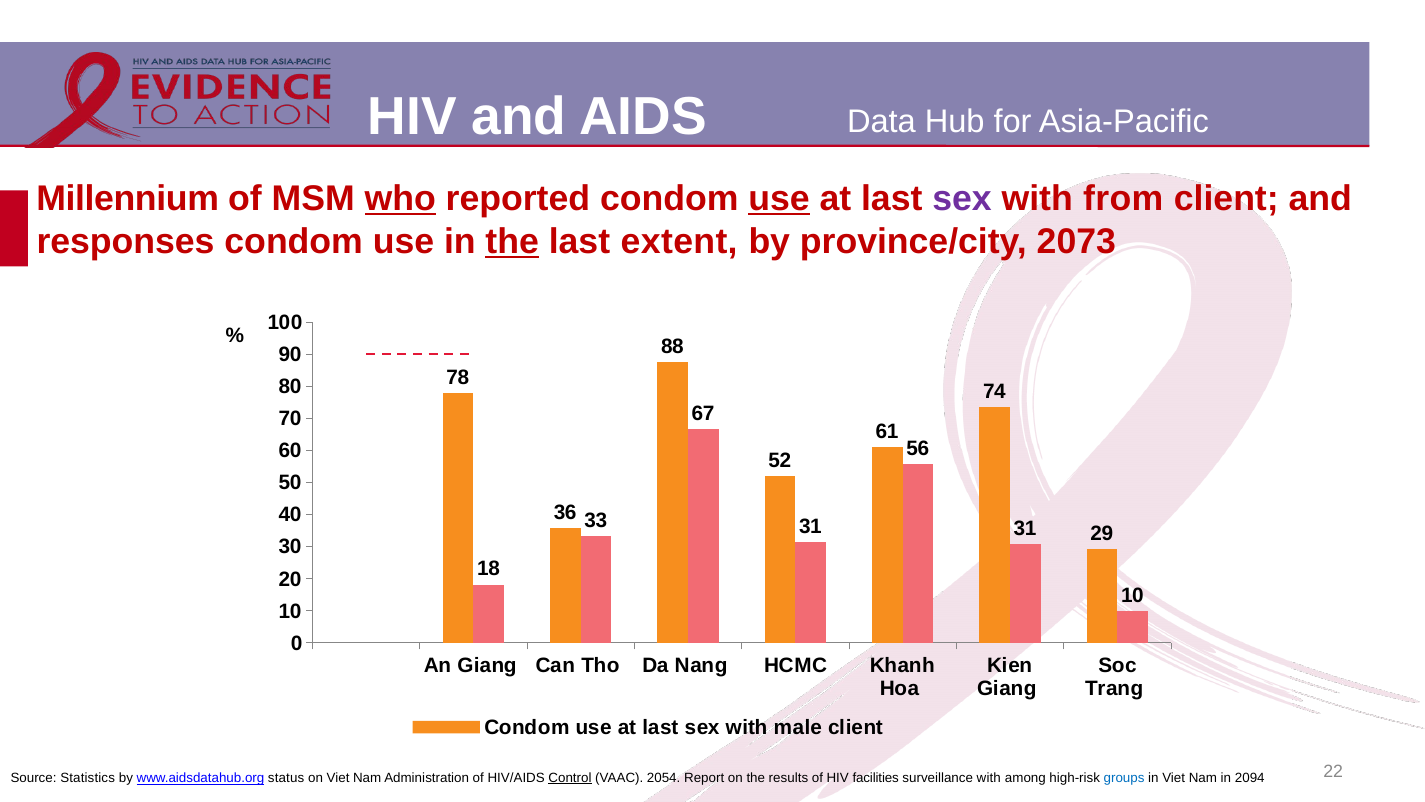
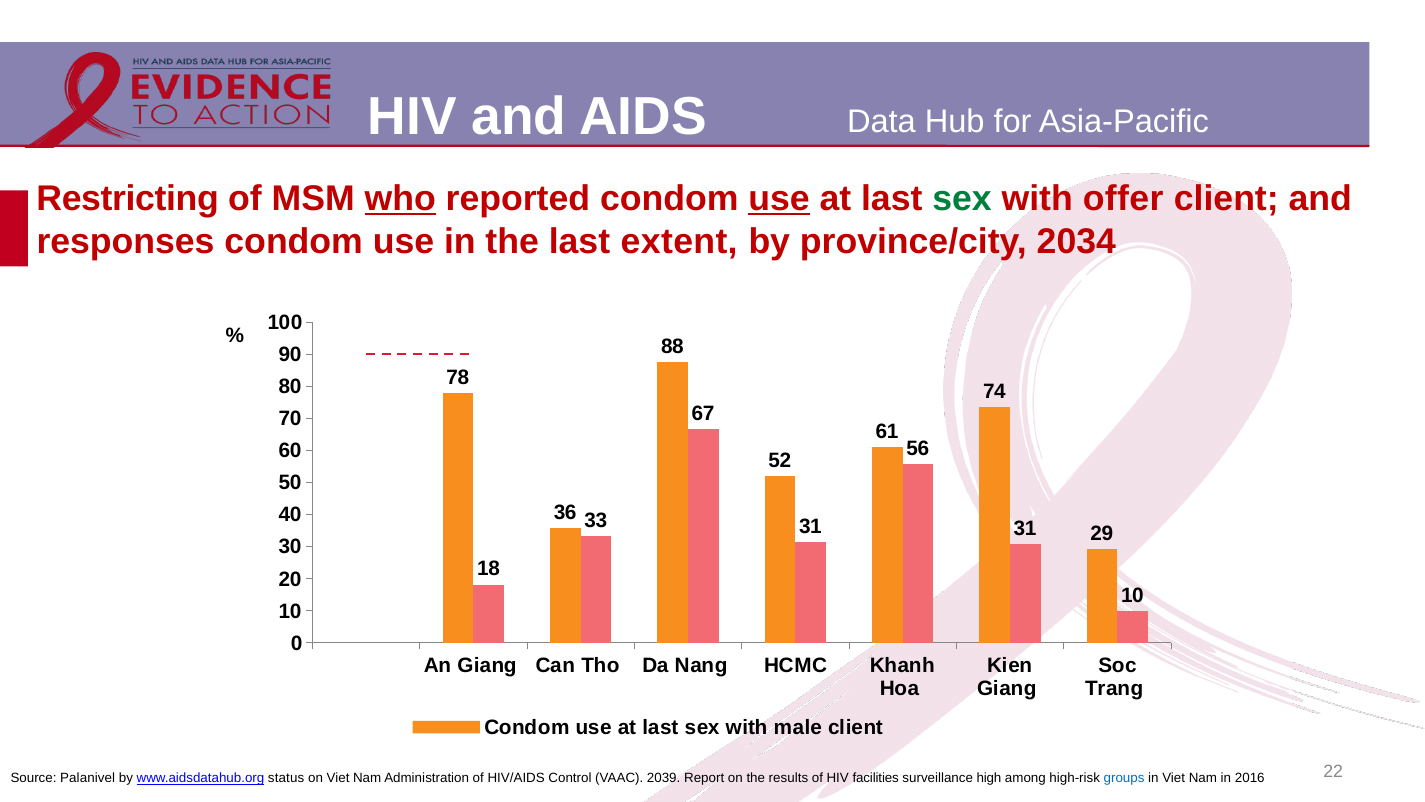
Millennium: Millennium -> Restricting
sex at (962, 198) colour: purple -> green
from: from -> offer
the at (512, 241) underline: present -> none
2073: 2073 -> 2034
Statistics: Statistics -> Palanivel
Control underline: present -> none
2054: 2054 -> 2039
surveillance with: with -> high
2094: 2094 -> 2016
